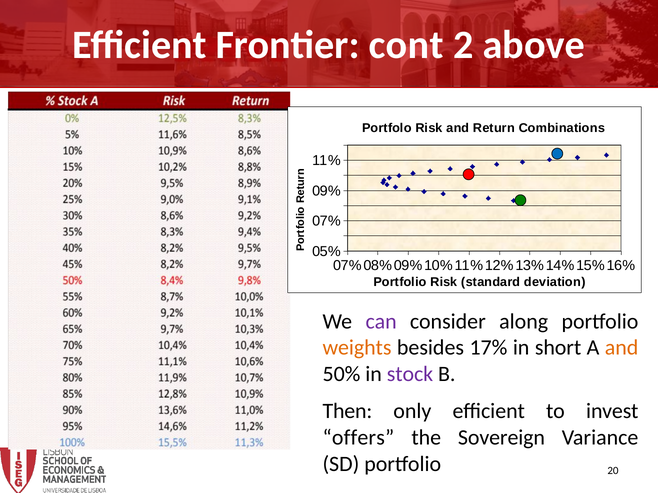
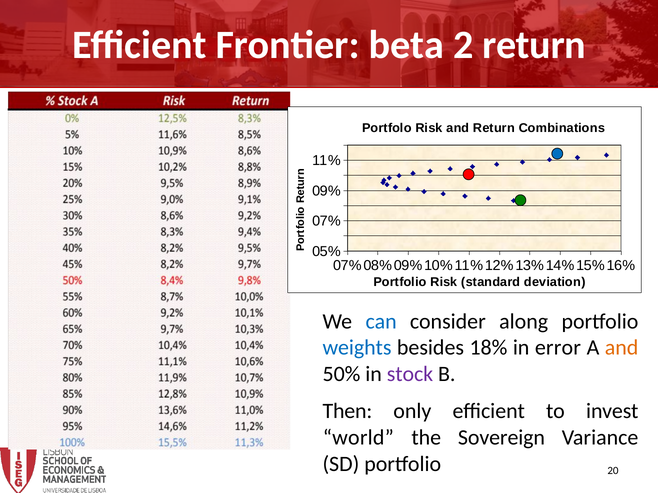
cont: cont -> beta
2 above: above -> return
can colour: purple -> blue
weights colour: orange -> blue
17%: 17% -> 18%
short: short -> error
offers: offers -> world
